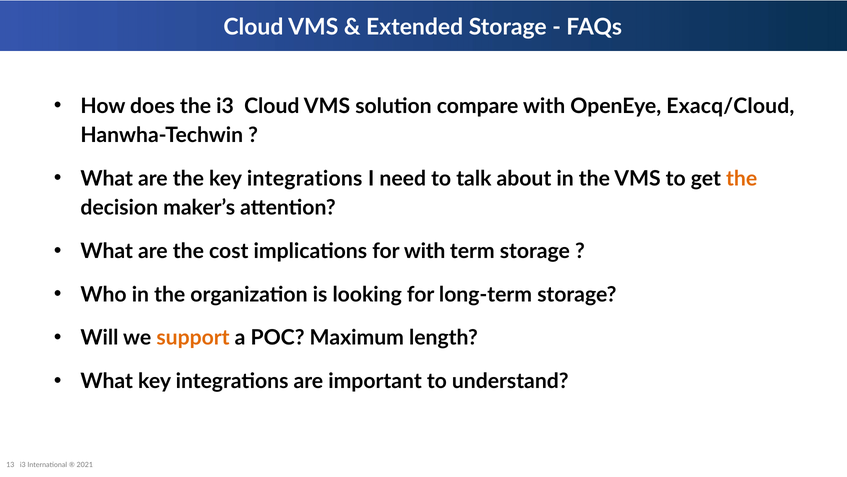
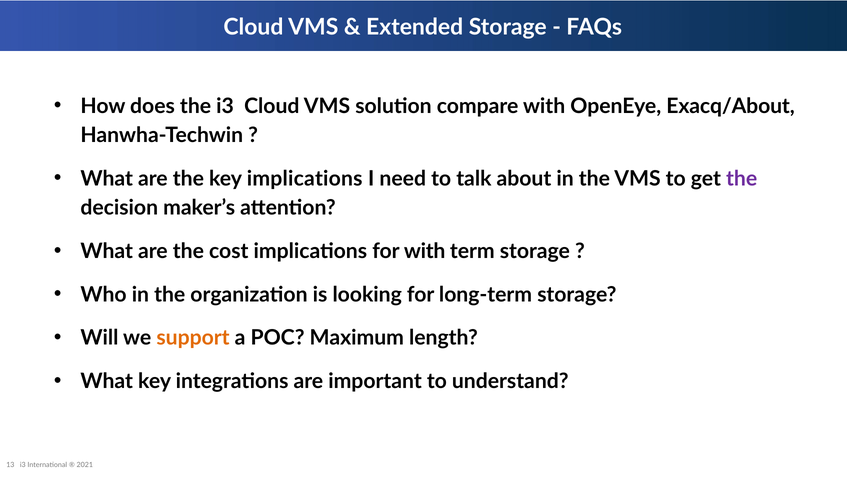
Exacq/Cloud: Exacq/Cloud -> Exacq/About
the key integrations: integrations -> implications
the at (742, 178) colour: orange -> purple
